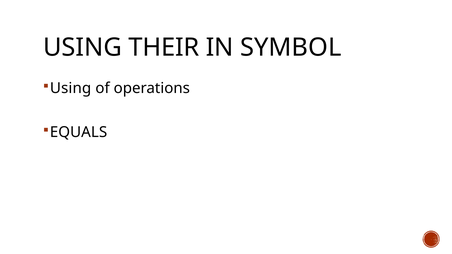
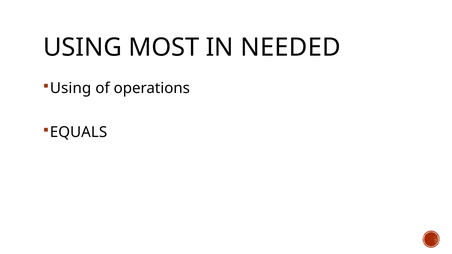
THEIR: THEIR -> MOST
SYMBOL: SYMBOL -> NEEDED
